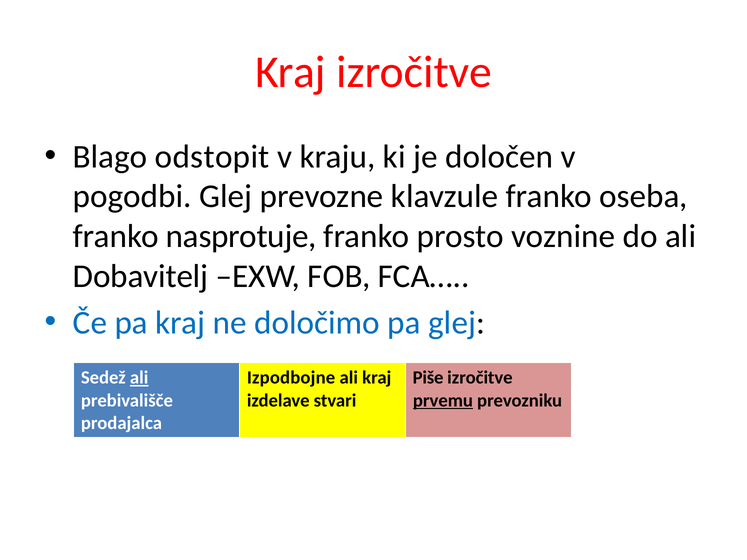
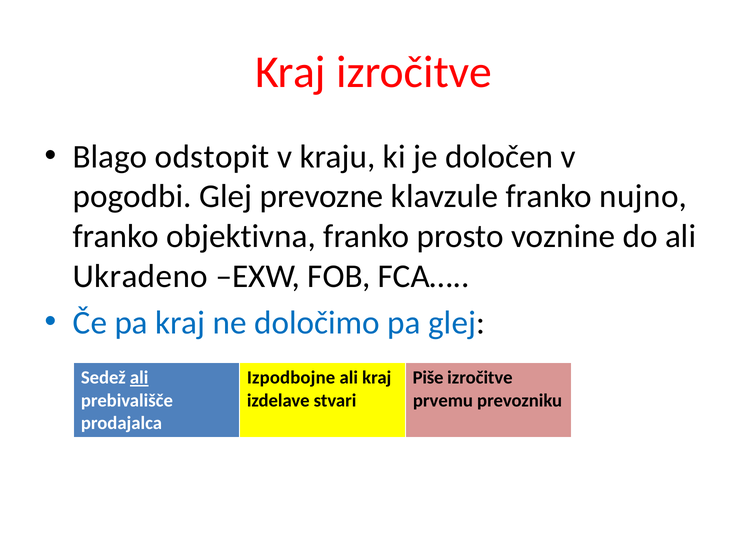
oseba: oseba -> nujno
nasprotuje: nasprotuje -> objektivna
Dobavitelj: Dobavitelj -> Ukradeno
prvemu underline: present -> none
